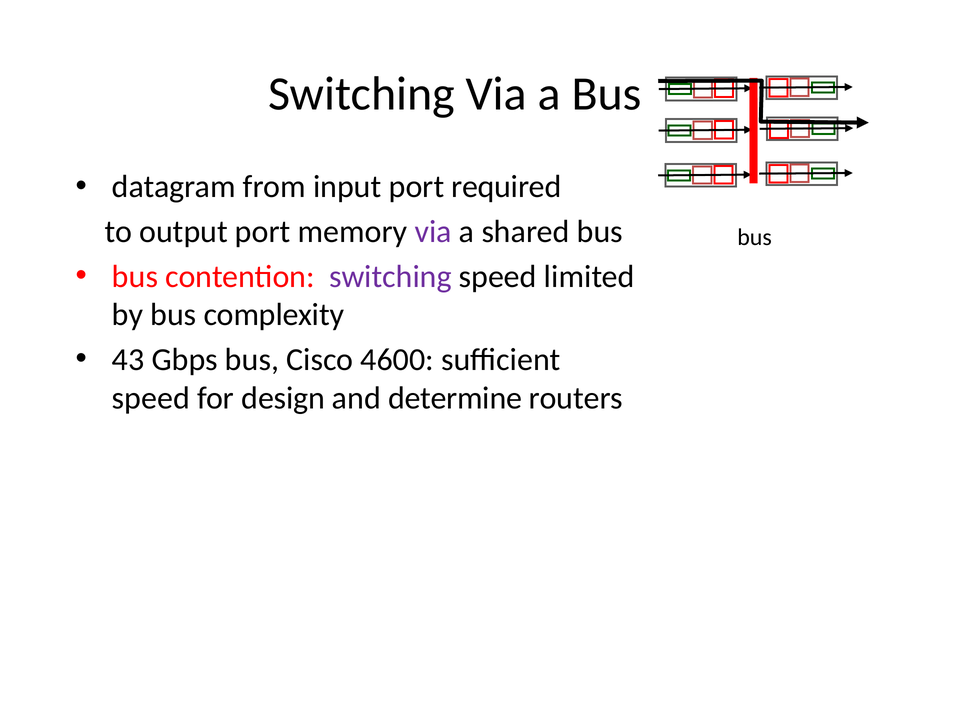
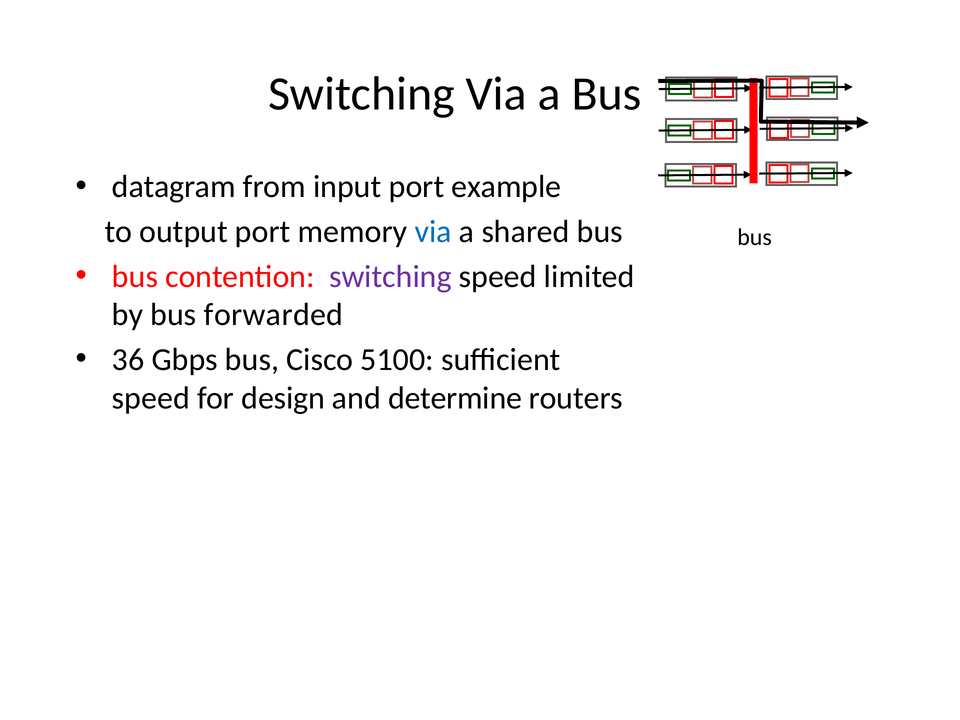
required: required -> example
via at (433, 232) colour: purple -> blue
complexity: complexity -> forwarded
43: 43 -> 36
4600: 4600 -> 5100
